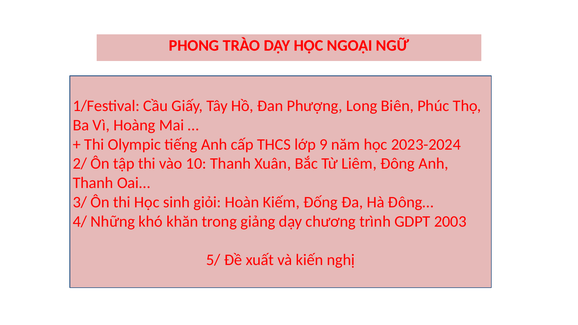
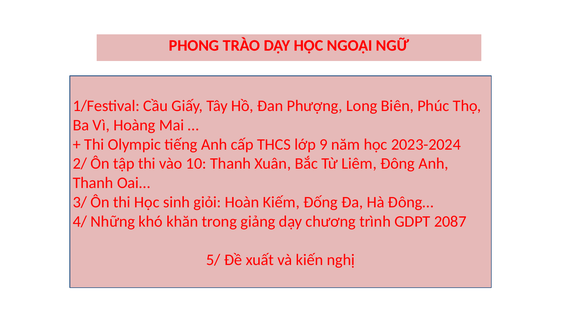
2003: 2003 -> 2087
